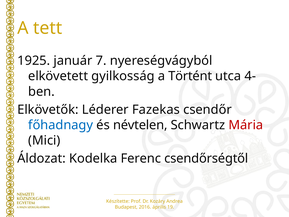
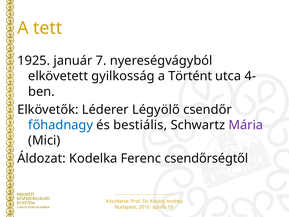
Fazekas: Fazekas -> Légyölő
névtelen: névtelen -> bestiális
Mária colour: red -> purple
